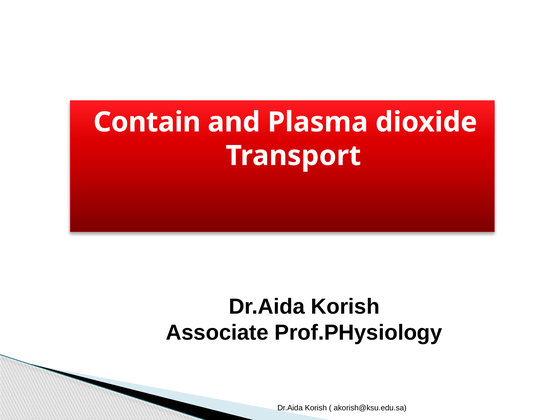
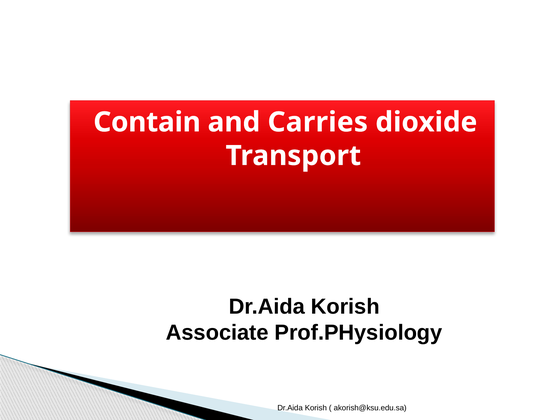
Plasma: Plasma -> Carries
